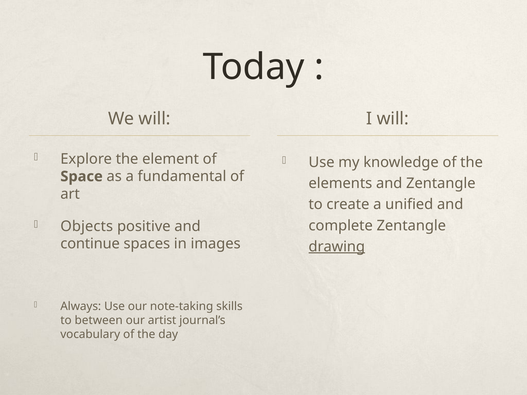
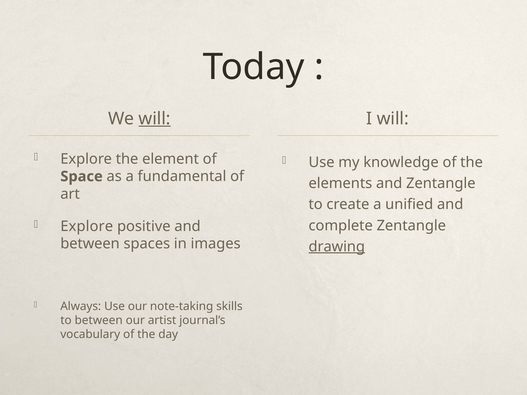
will at (155, 119) underline: none -> present
Objects at (87, 226): Objects -> Explore
continue at (90, 244): continue -> between
